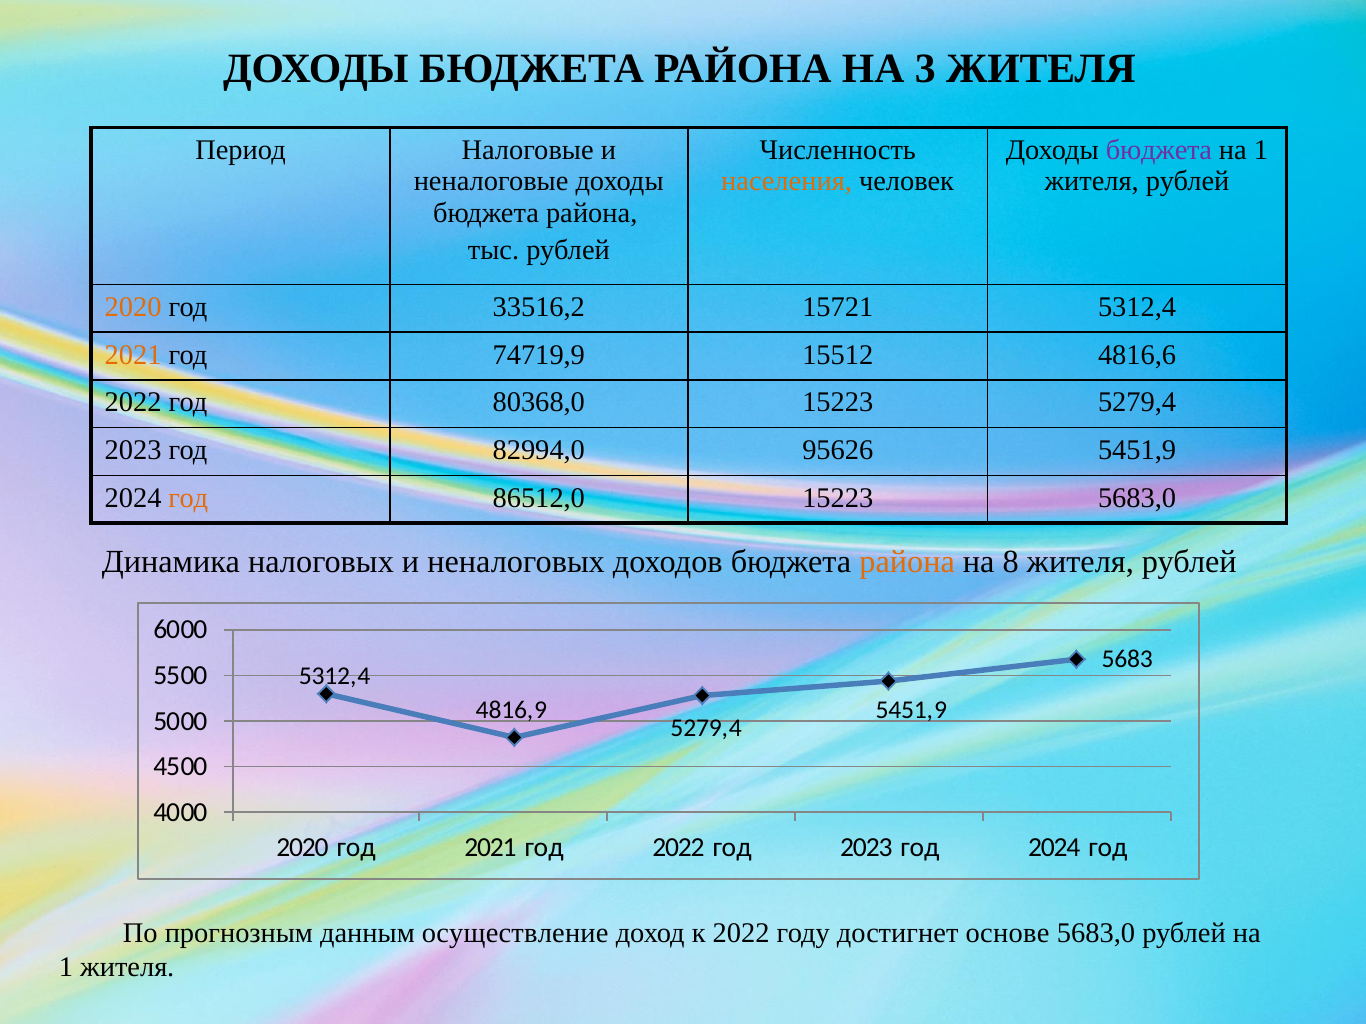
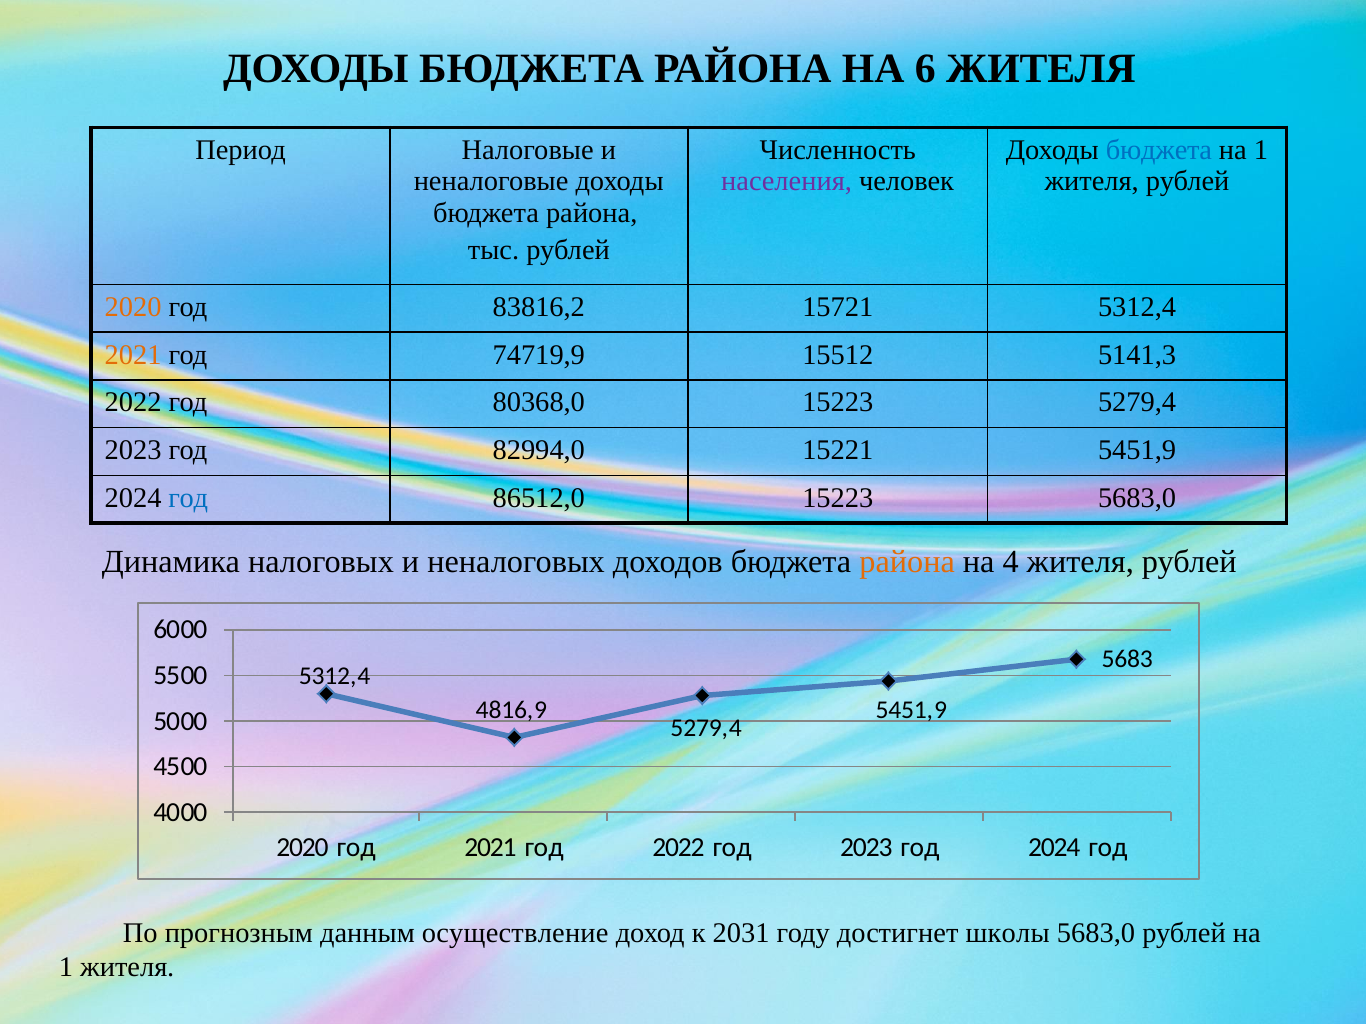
3: 3 -> 6
бюджета at (1159, 150) colour: purple -> blue
населения colour: orange -> purple
33516,2: 33516,2 -> 83816,2
4816,6: 4816,6 -> 5141,3
95626: 95626 -> 15221
год at (188, 498) colour: orange -> blue
8: 8 -> 4
к 2022: 2022 -> 2031
основе: основе -> школы
